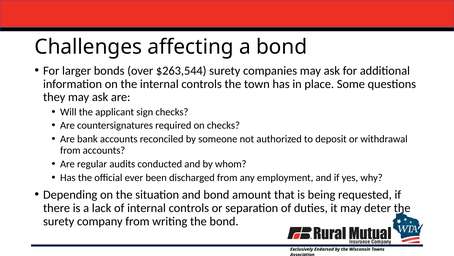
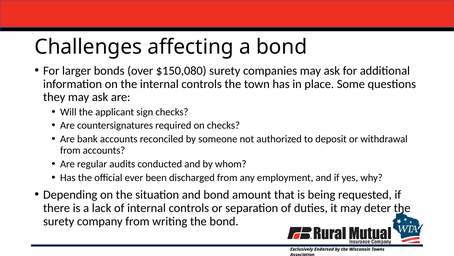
$263,544: $263,544 -> $150,080
